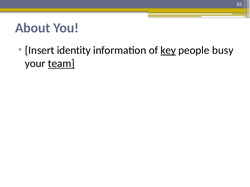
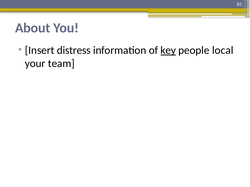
identity: identity -> distress
busy: busy -> local
team underline: present -> none
